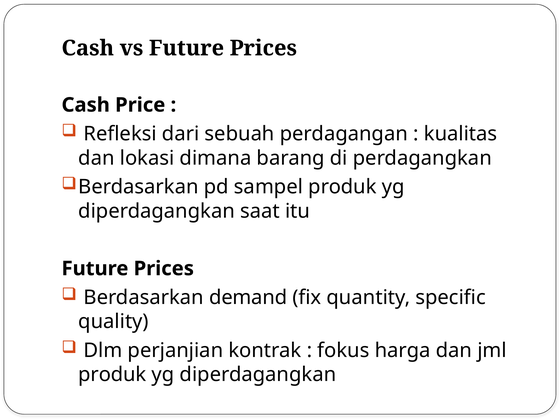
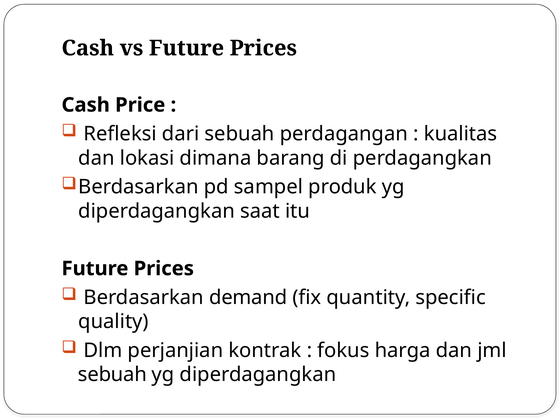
produk at (112, 375): produk -> sebuah
